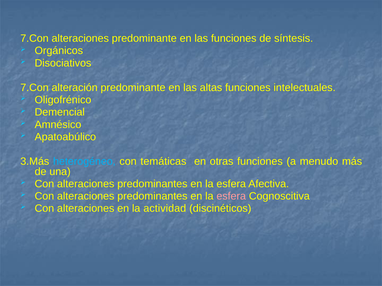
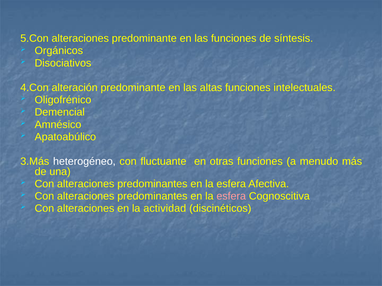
7.Con at (34, 39): 7.Con -> 5.Con
7.Con at (34, 88): 7.Con -> 4.Con
heterogéneo colour: light blue -> white
temáticas: temáticas -> fluctuante
